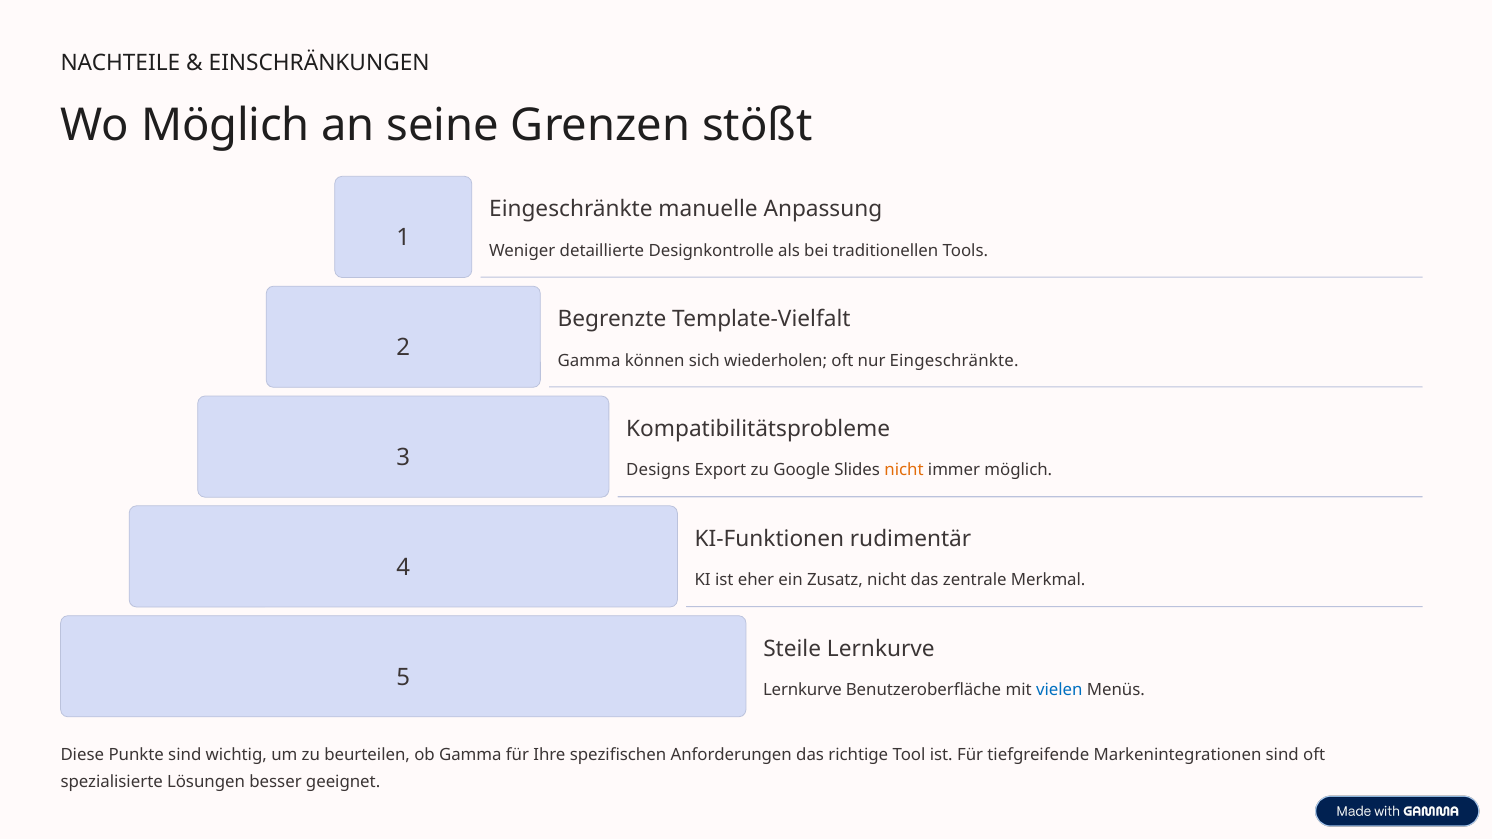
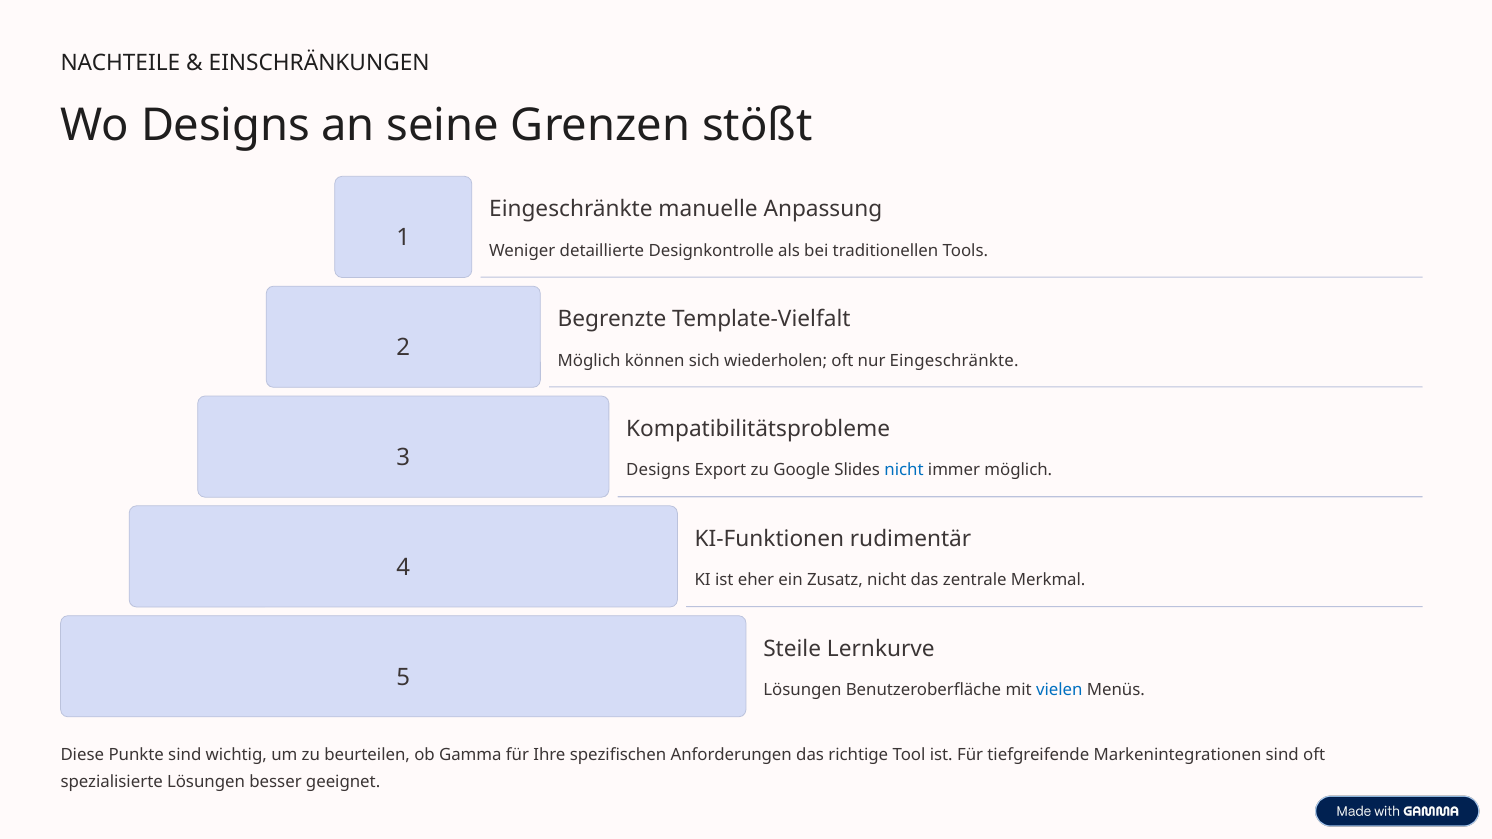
Wo Möglich: Möglich -> Designs
Gamma at (589, 361): Gamma -> Möglich
nicht at (904, 471) colour: orange -> blue
Lernkurve at (802, 690): Lernkurve -> Lösungen
